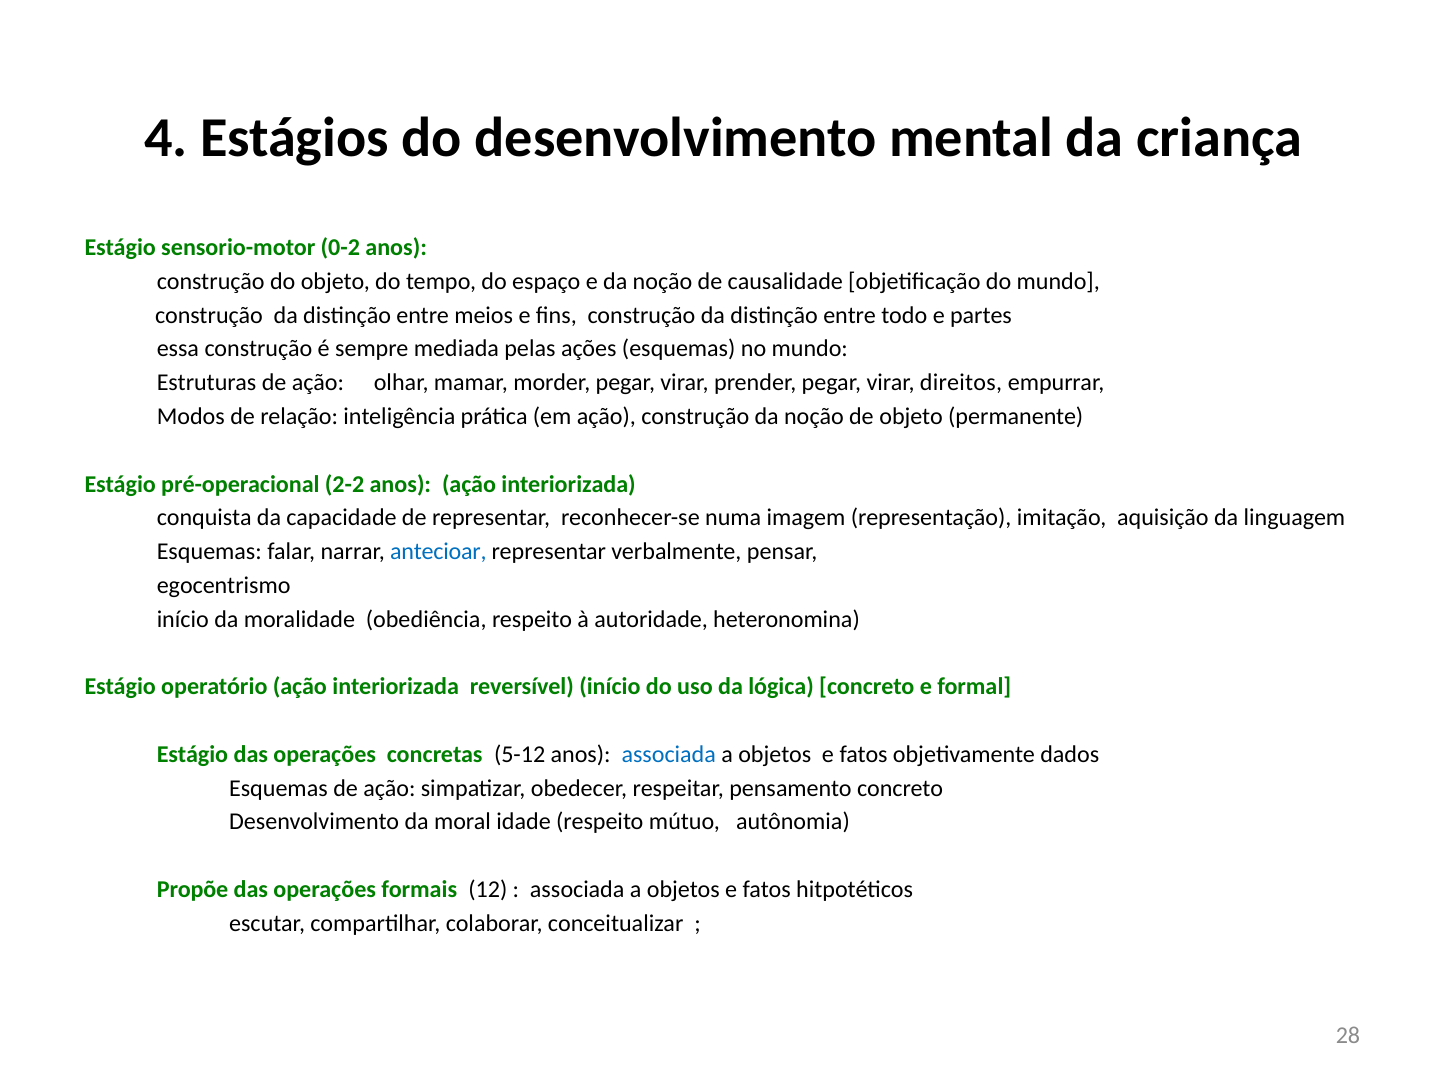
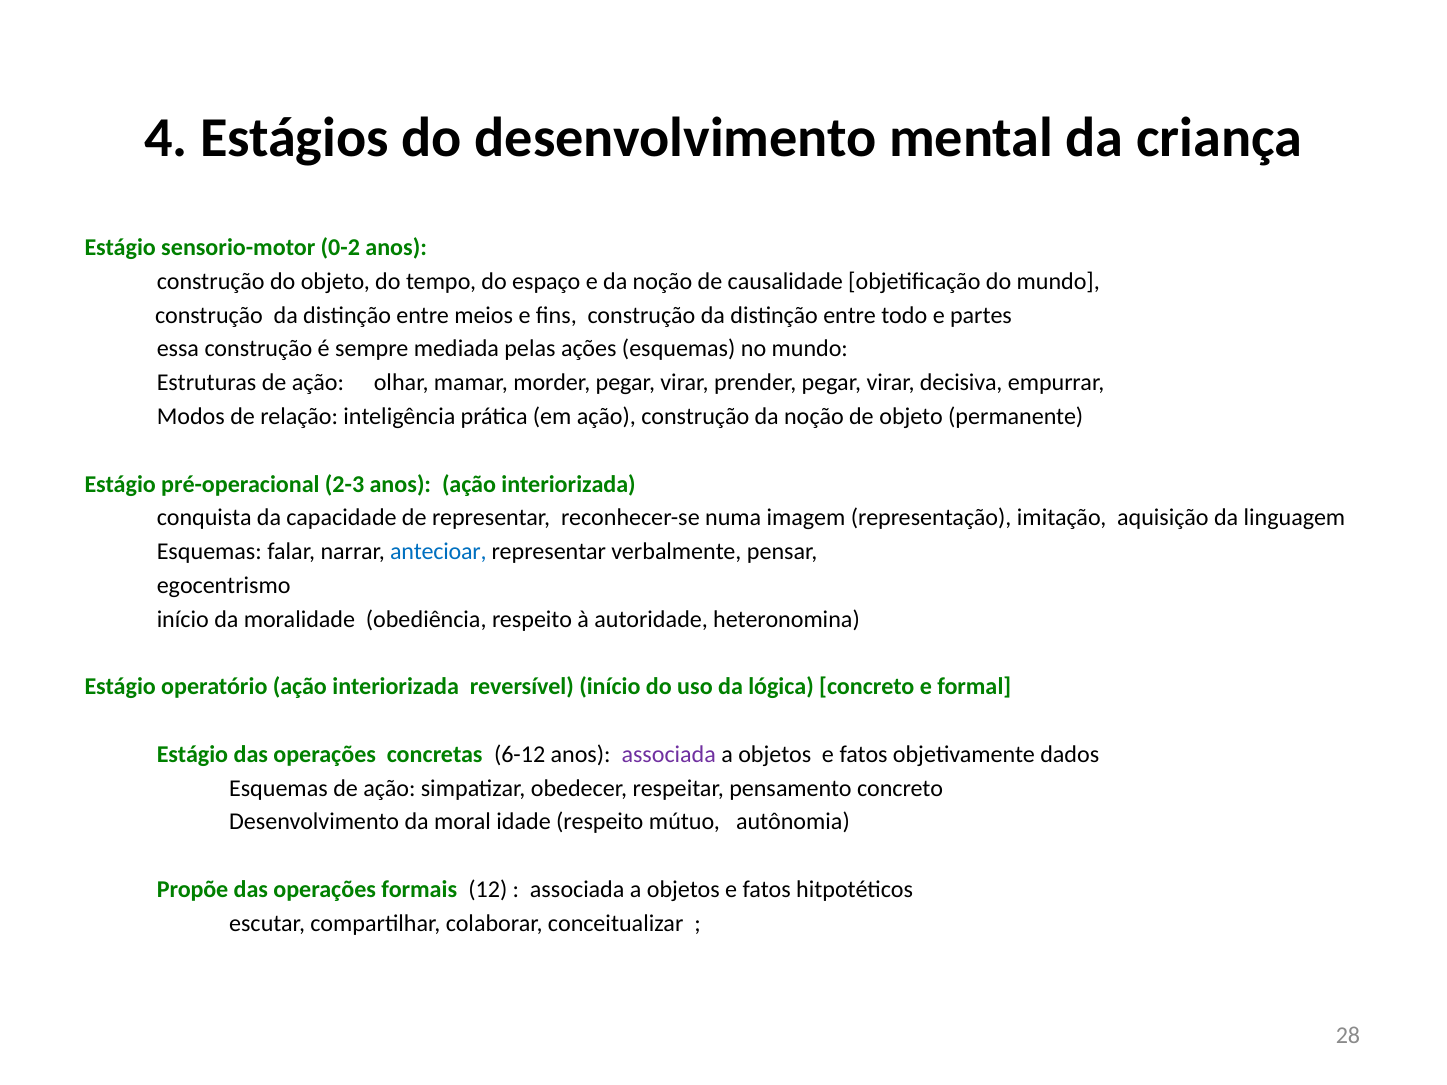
direitos: direitos -> decisiva
2-2: 2-2 -> 2-3
5-12: 5-12 -> 6-12
associada at (669, 754) colour: blue -> purple
